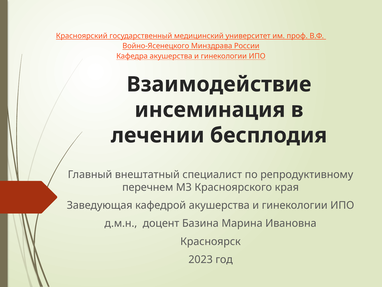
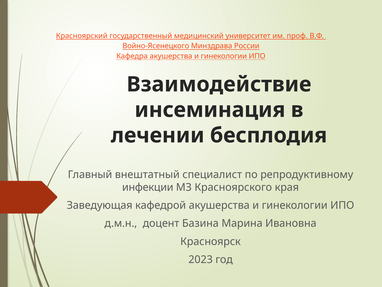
перечнем: перечнем -> инфекции
